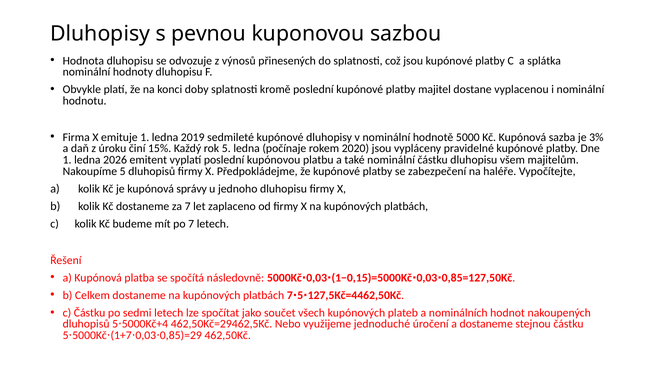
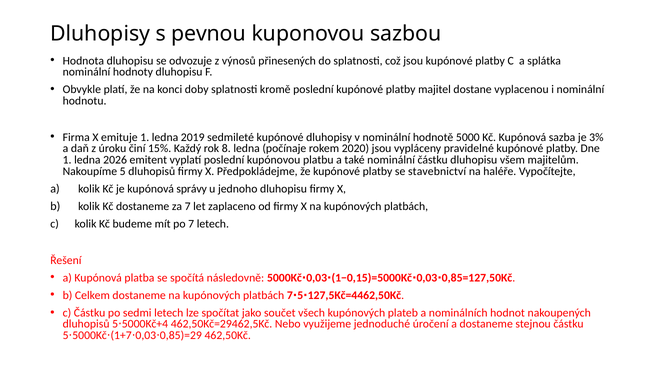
rok 5: 5 -> 8
zabezpečení: zabezpečení -> stavebnictví
